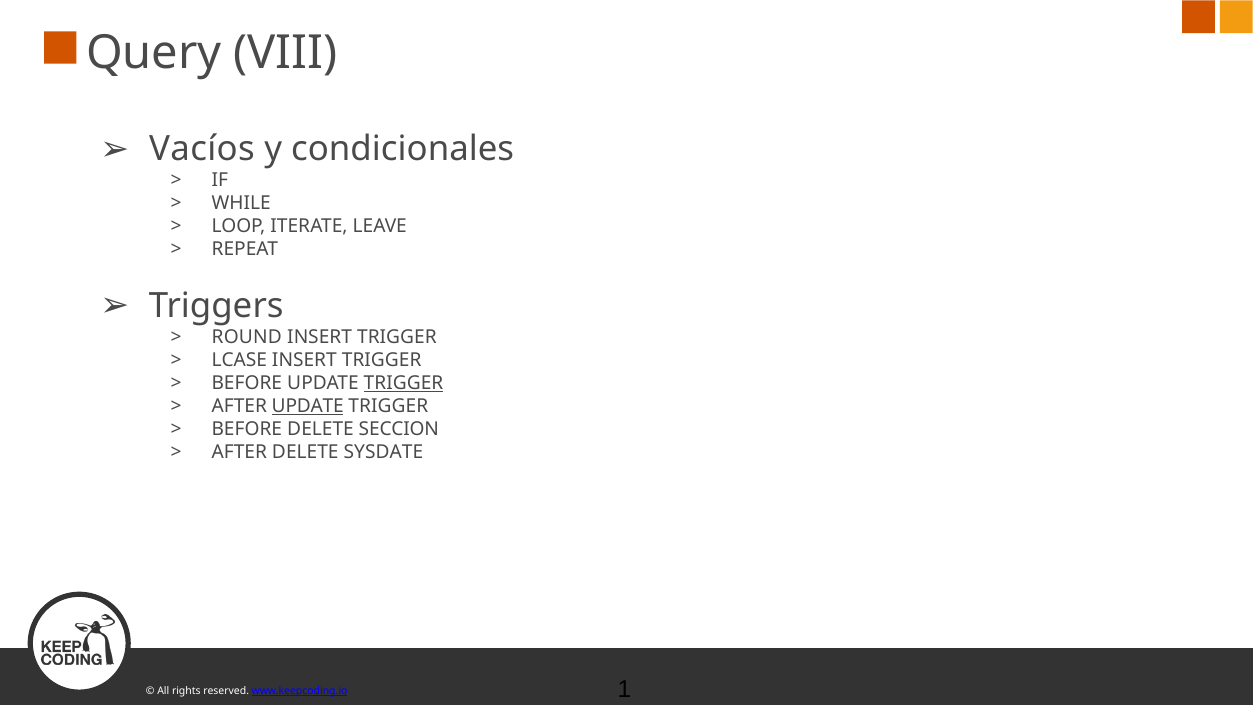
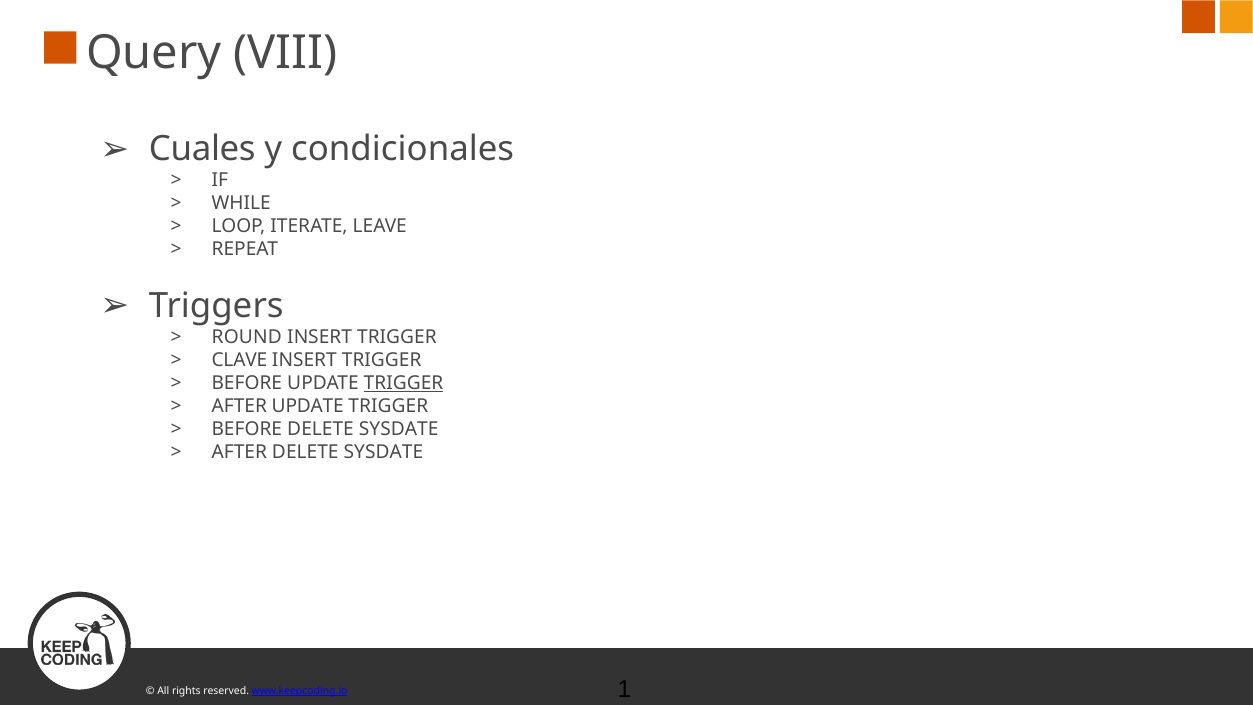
Vacíos: Vacíos -> Cuales
LCASE: LCASE -> CLAVE
UPDATE at (308, 406) underline: present -> none
BEFORE DELETE SECCION: SECCION -> SYSDATE
